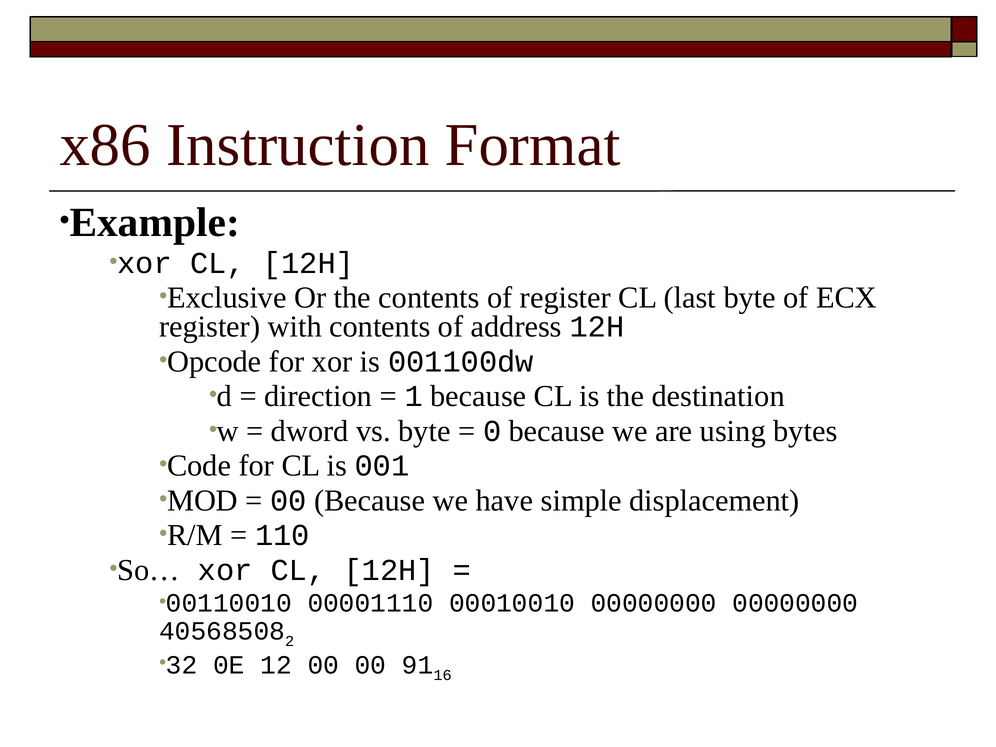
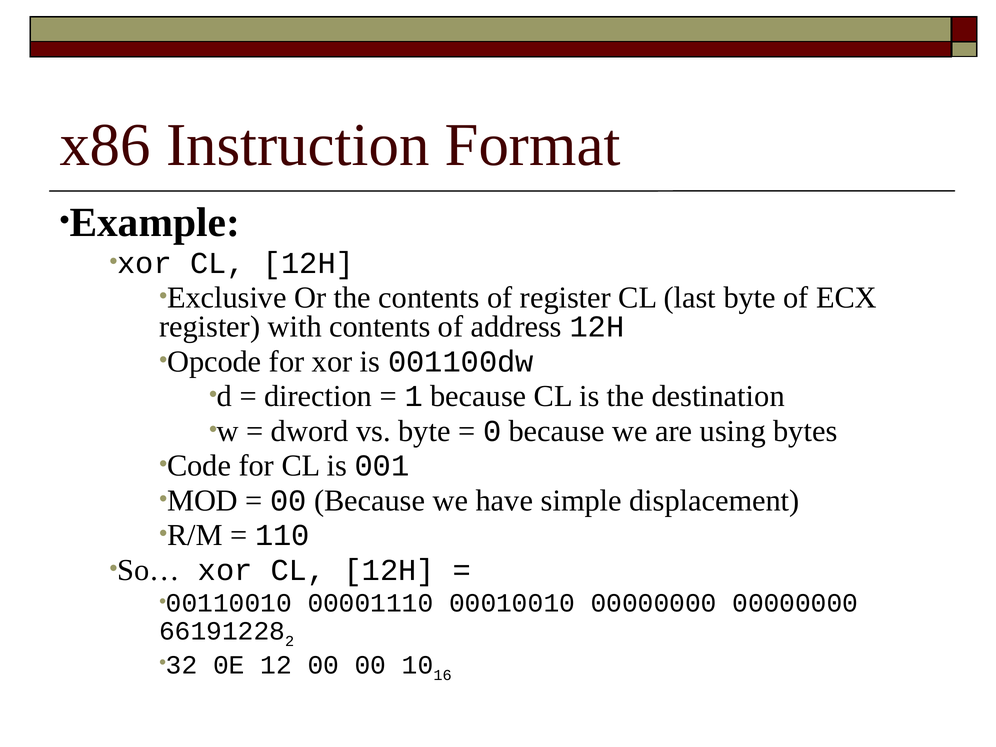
40568508: 40568508 -> 66191228
91: 91 -> 10
